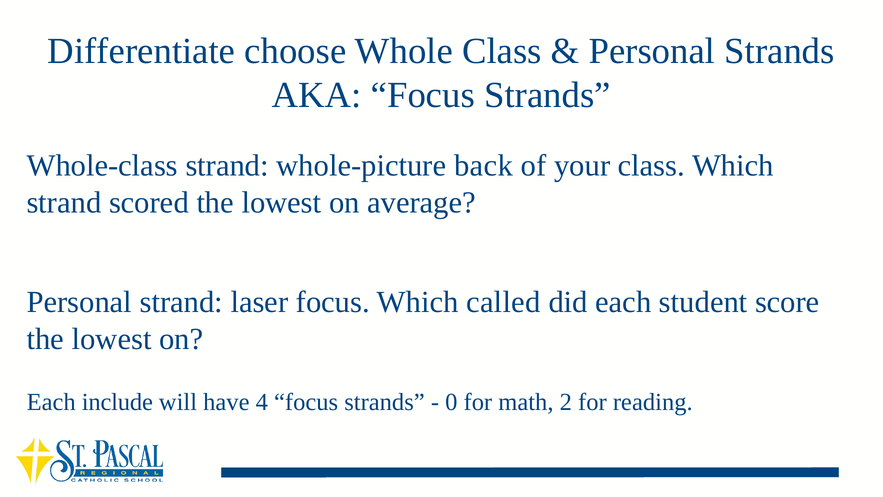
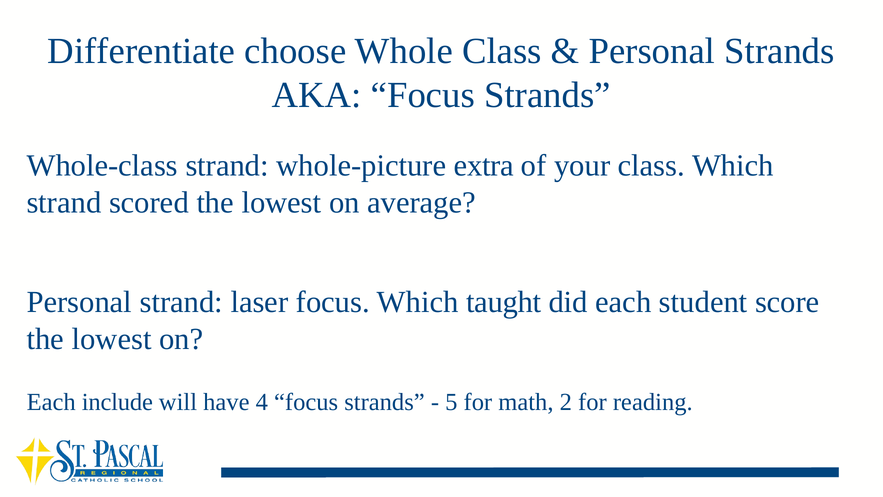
back: back -> extra
called: called -> taught
0: 0 -> 5
